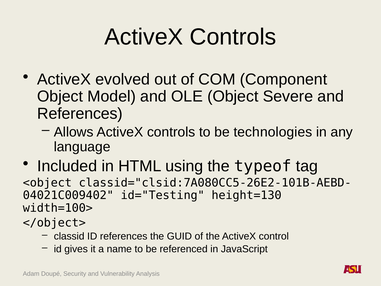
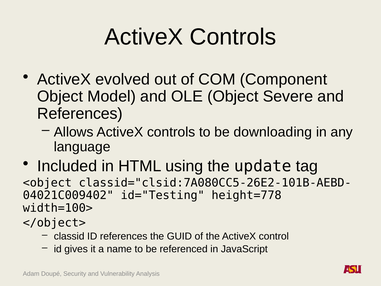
technologies: technologies -> downloading
typeof: typeof -> update
height=130: height=130 -> height=778
